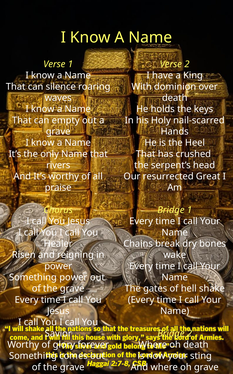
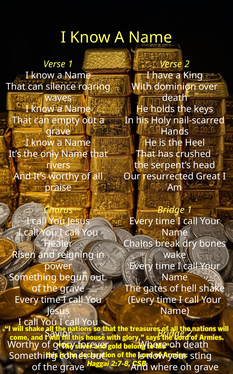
Something power: power -> begun
